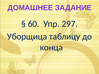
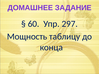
Уборщица: Уборщица -> Мощность
